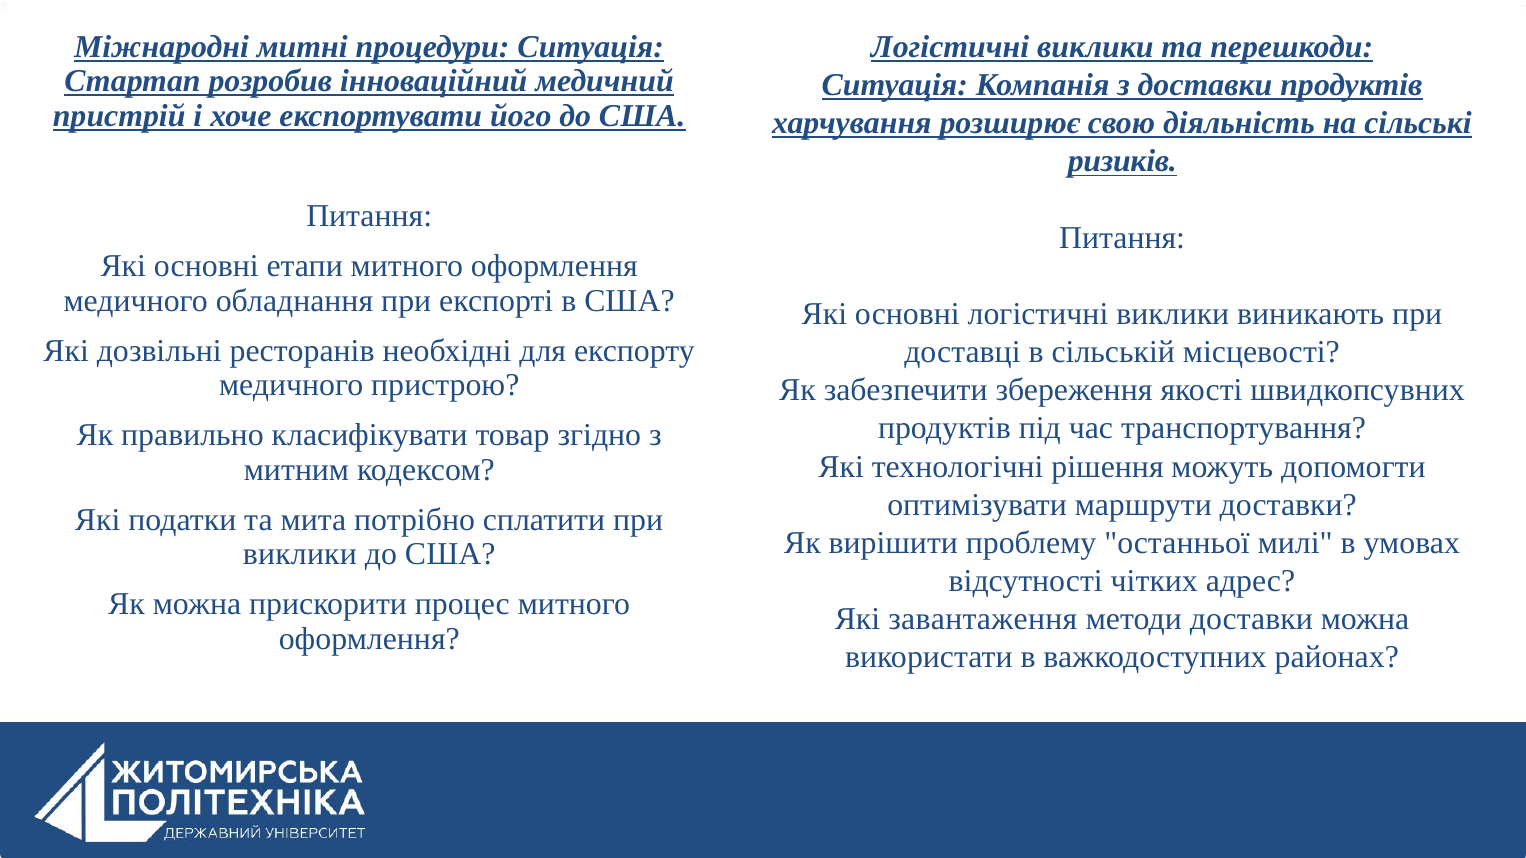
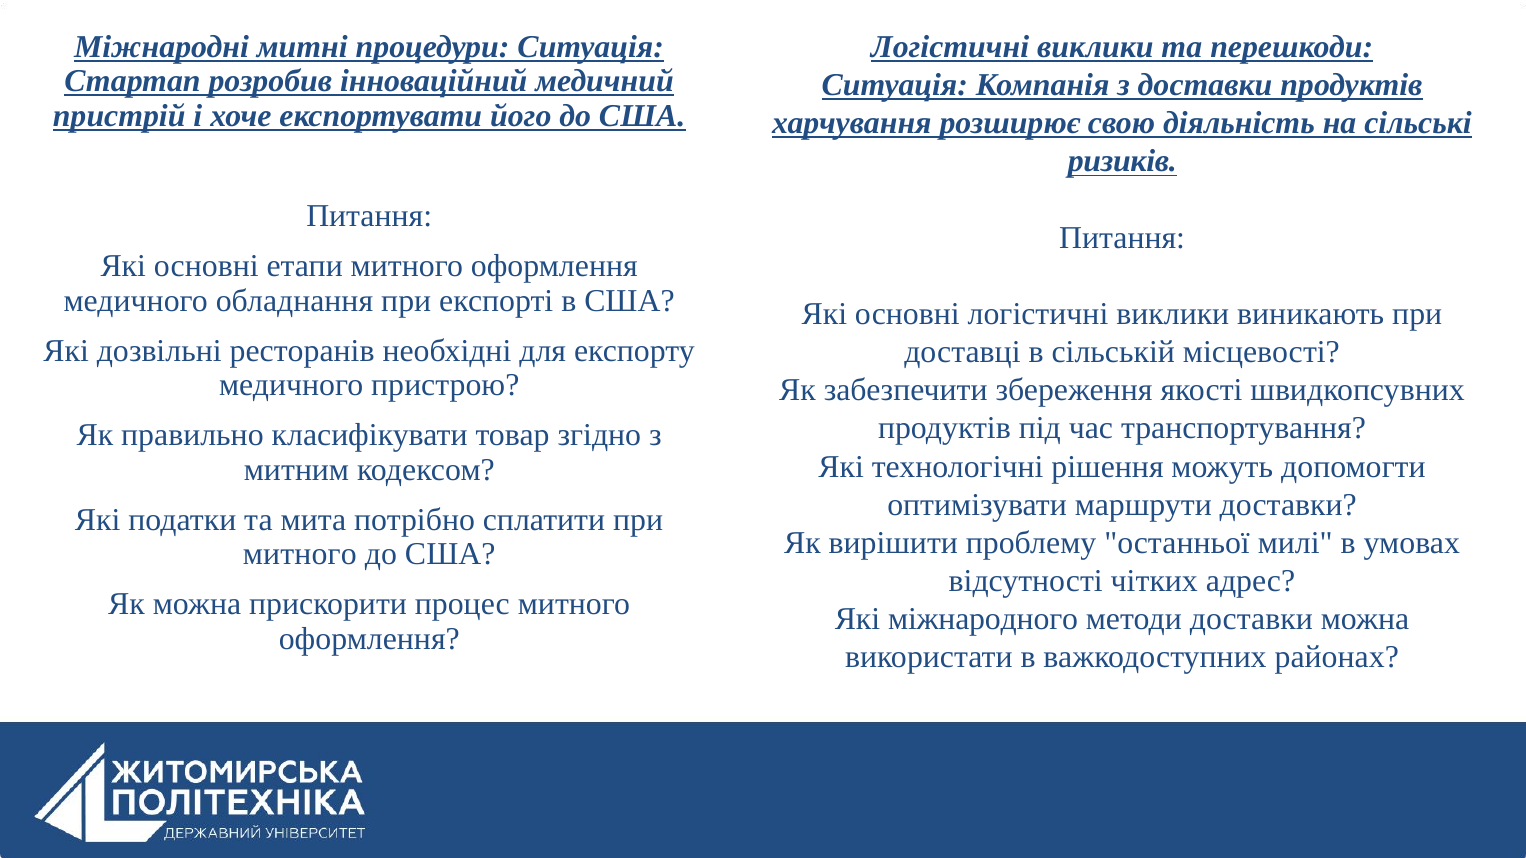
виклики at (300, 554): виклики -> митного
завантаження: завантаження -> міжнародного
